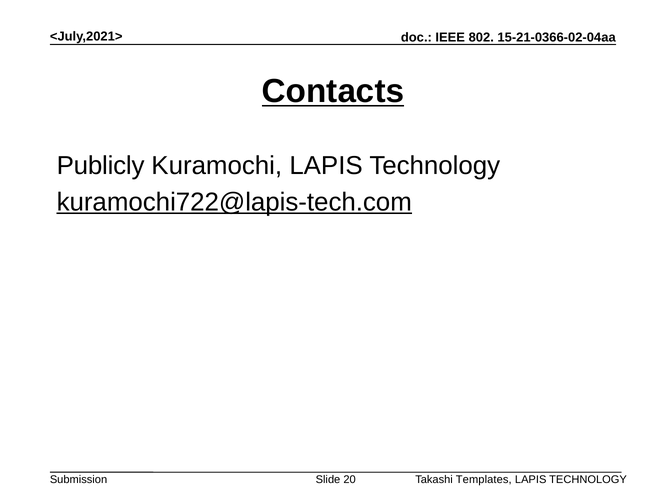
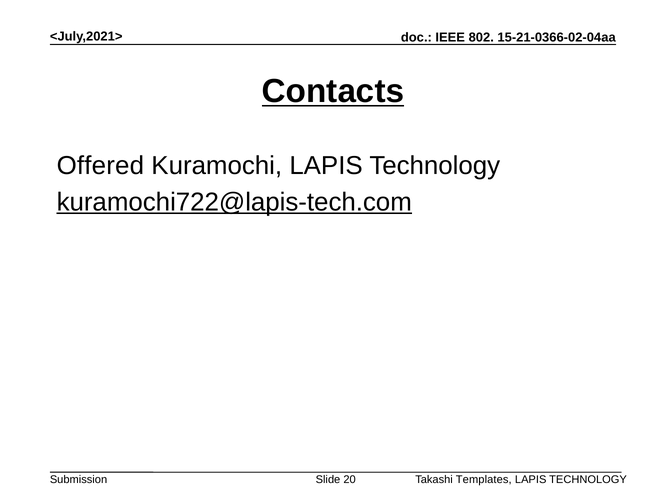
Publicly: Publicly -> Offered
